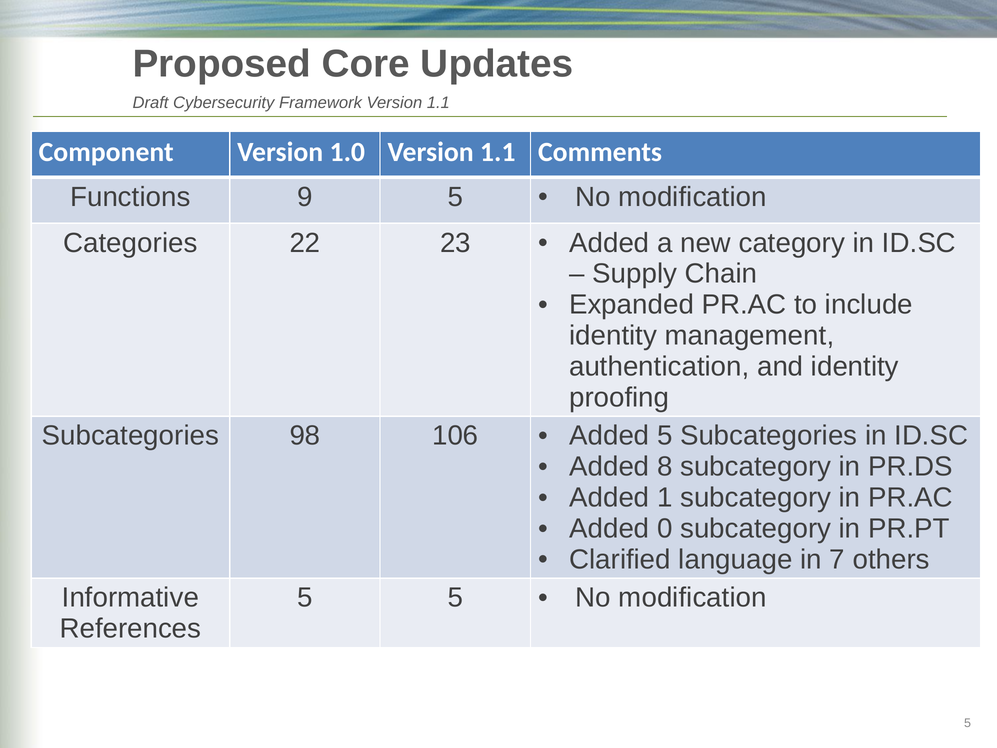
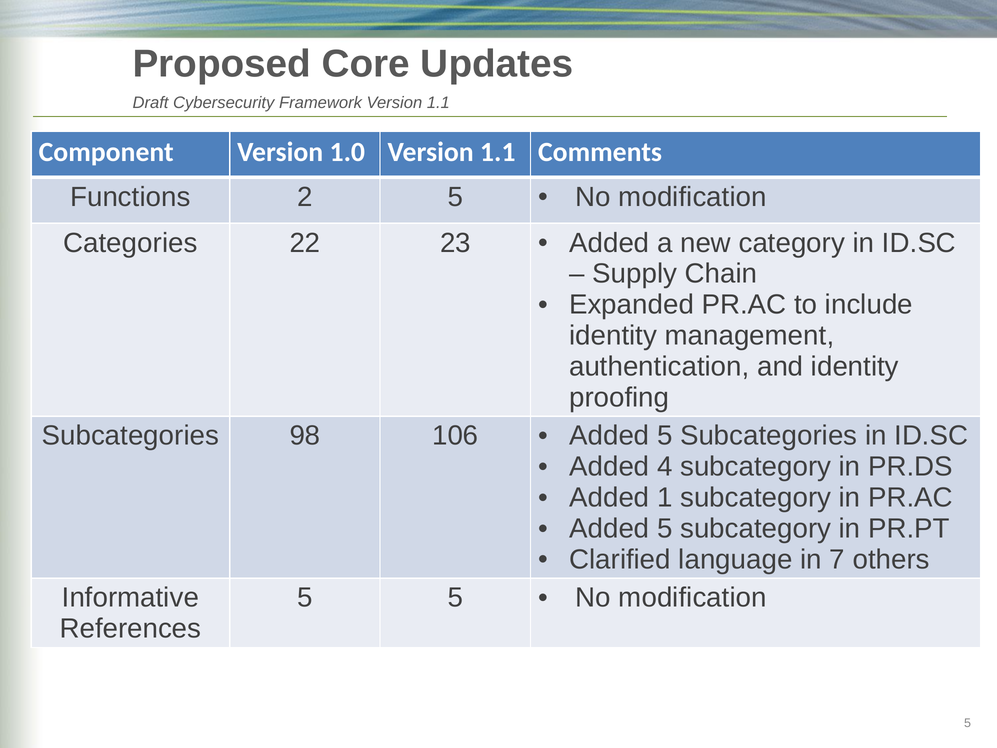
9: 9 -> 2
8: 8 -> 4
0 at (665, 528): 0 -> 5
